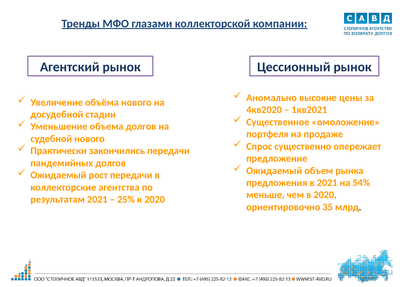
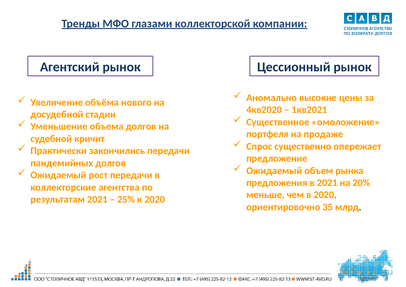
судебной нового: нового -> кричит
54%: 54% -> 20%
